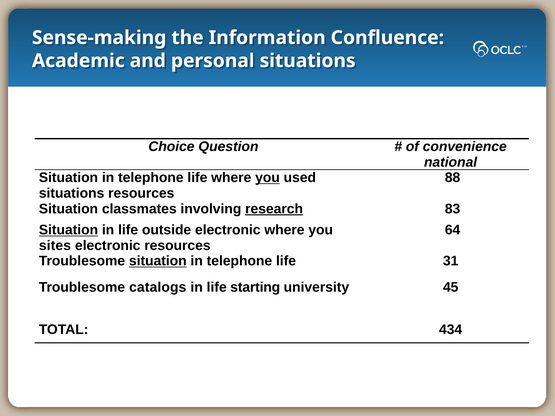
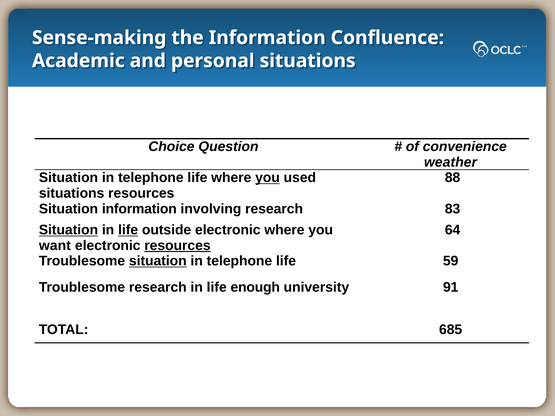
national: national -> weather
Situation classmates: classmates -> information
research at (274, 209) underline: present -> none
life at (128, 230) underline: none -> present
sites: sites -> want
resources at (177, 246) underline: none -> present
31: 31 -> 59
Troublesome catalogs: catalogs -> research
starting: starting -> enough
45: 45 -> 91
434: 434 -> 685
